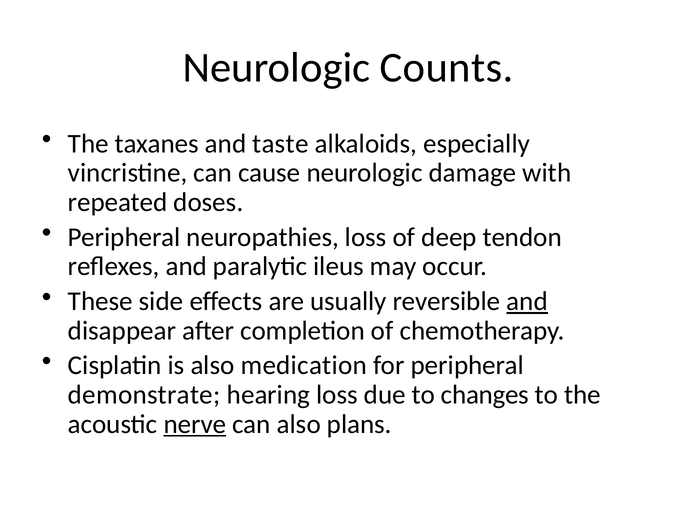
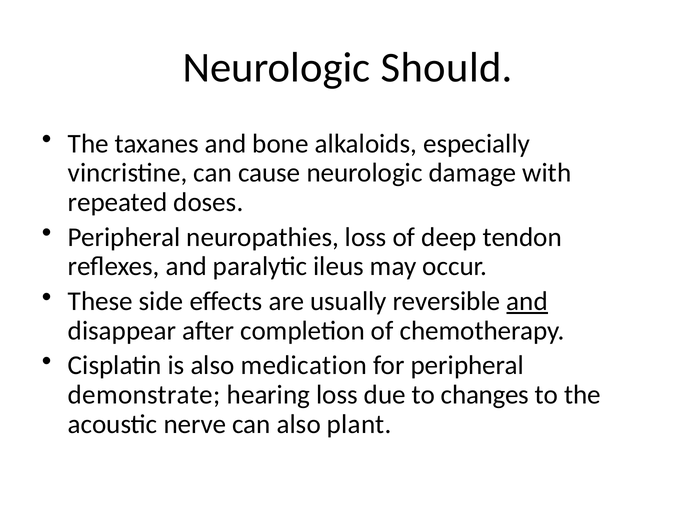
Counts: Counts -> Should
taste: taste -> bone
nerve underline: present -> none
plans: plans -> plant
